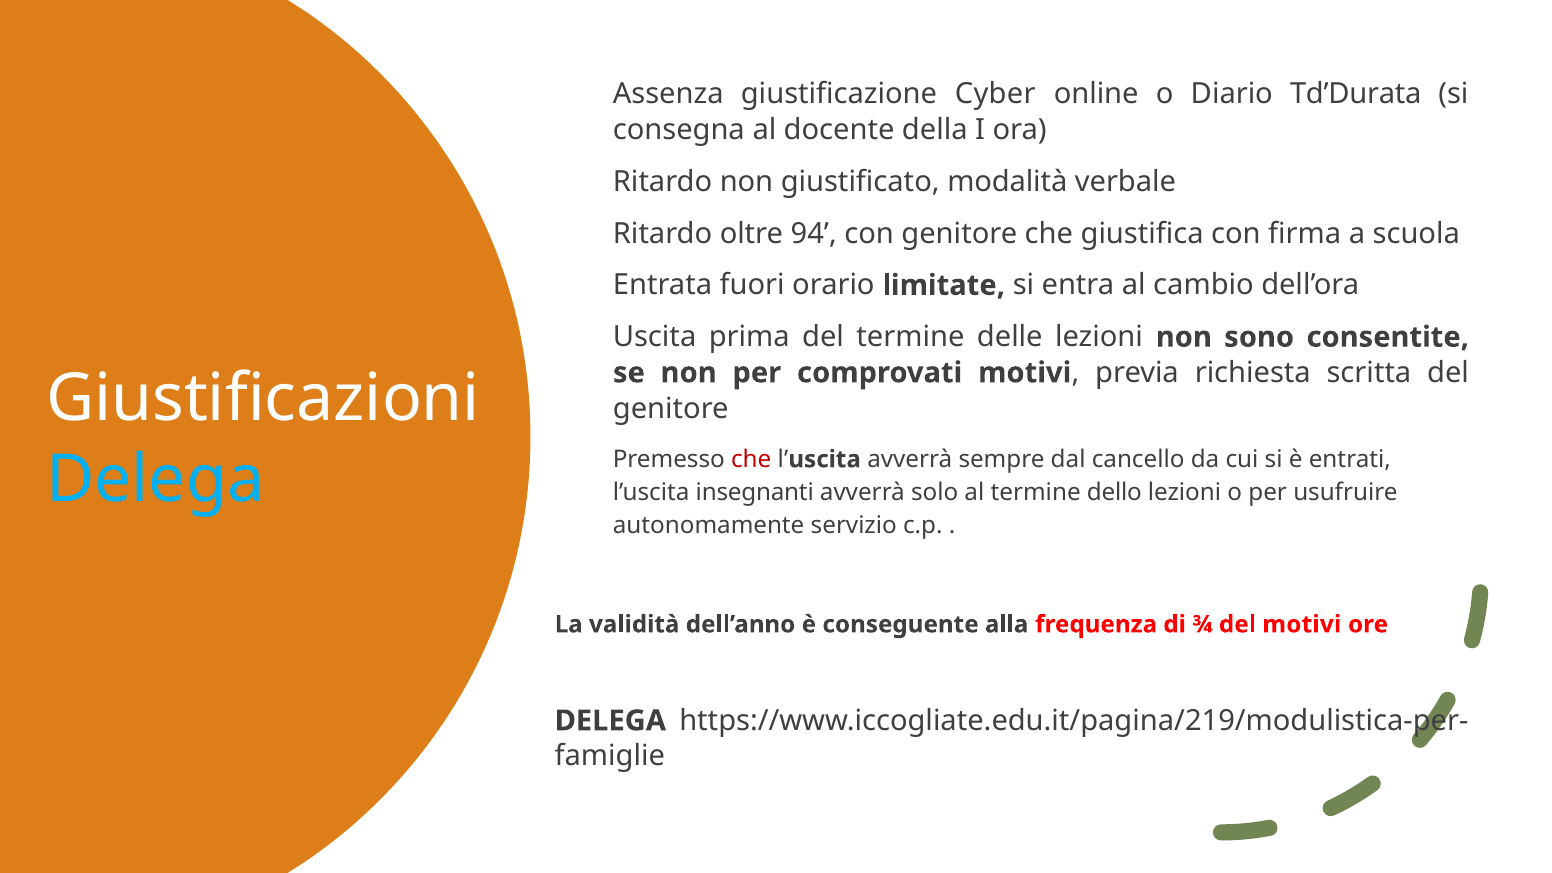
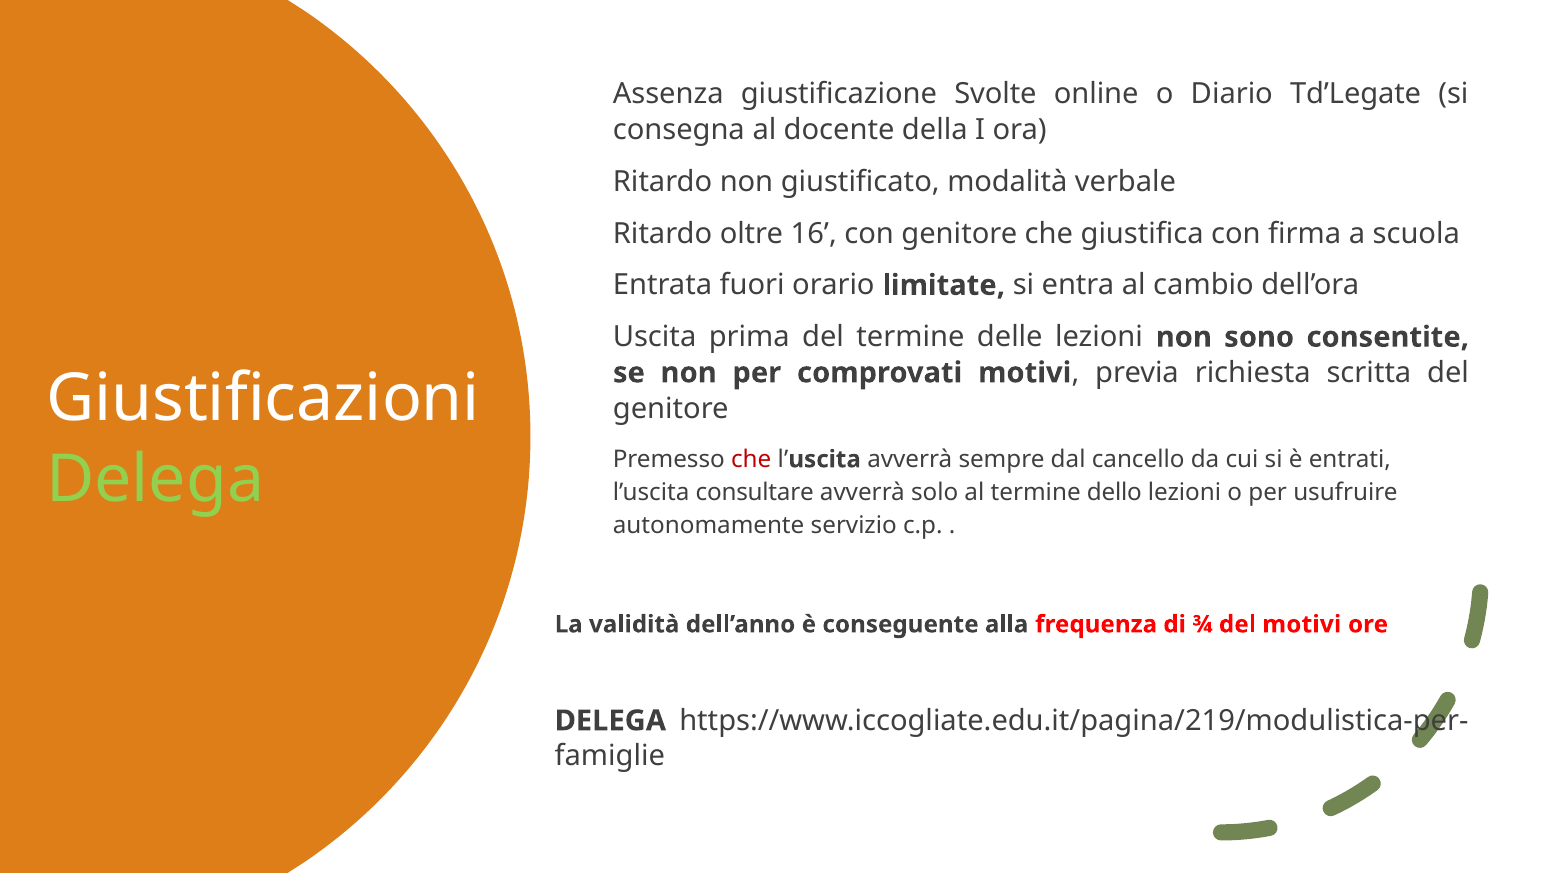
Cyber: Cyber -> Svolte
Td’Durata: Td’Durata -> Td’Legate
94: 94 -> 16
Delega at (155, 480) colour: light blue -> light green
insegnanti: insegnanti -> consultare
